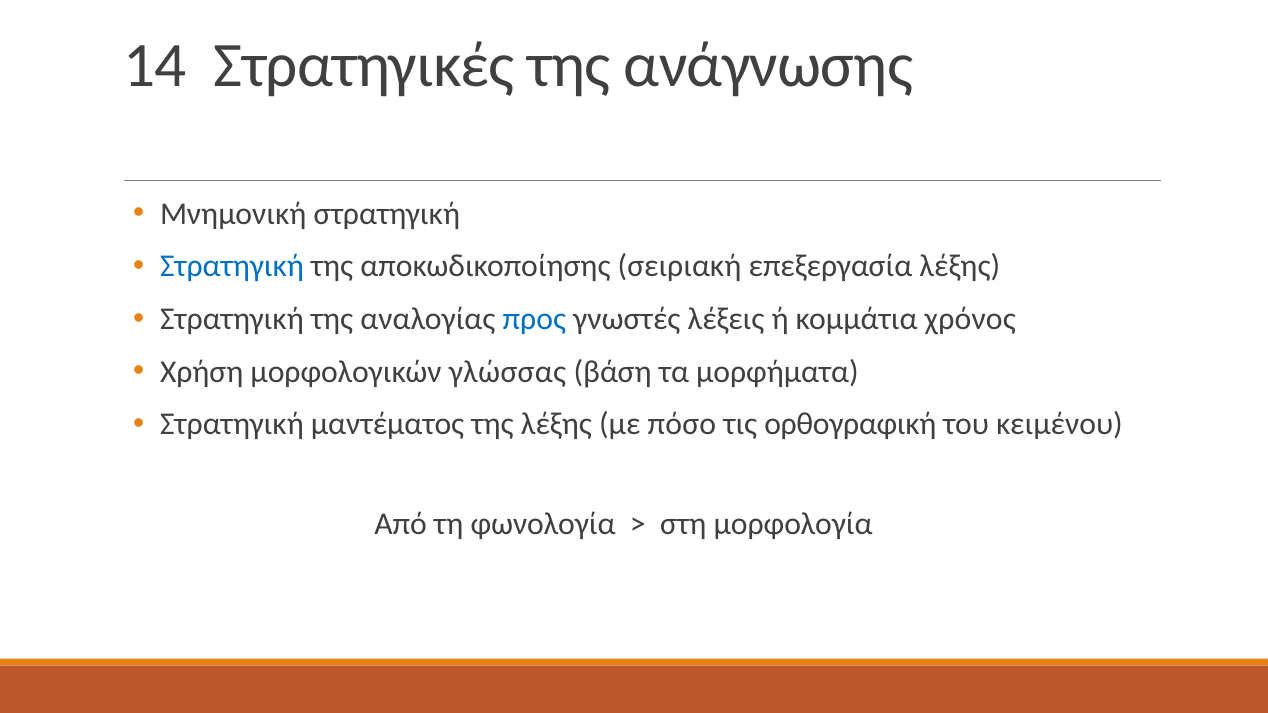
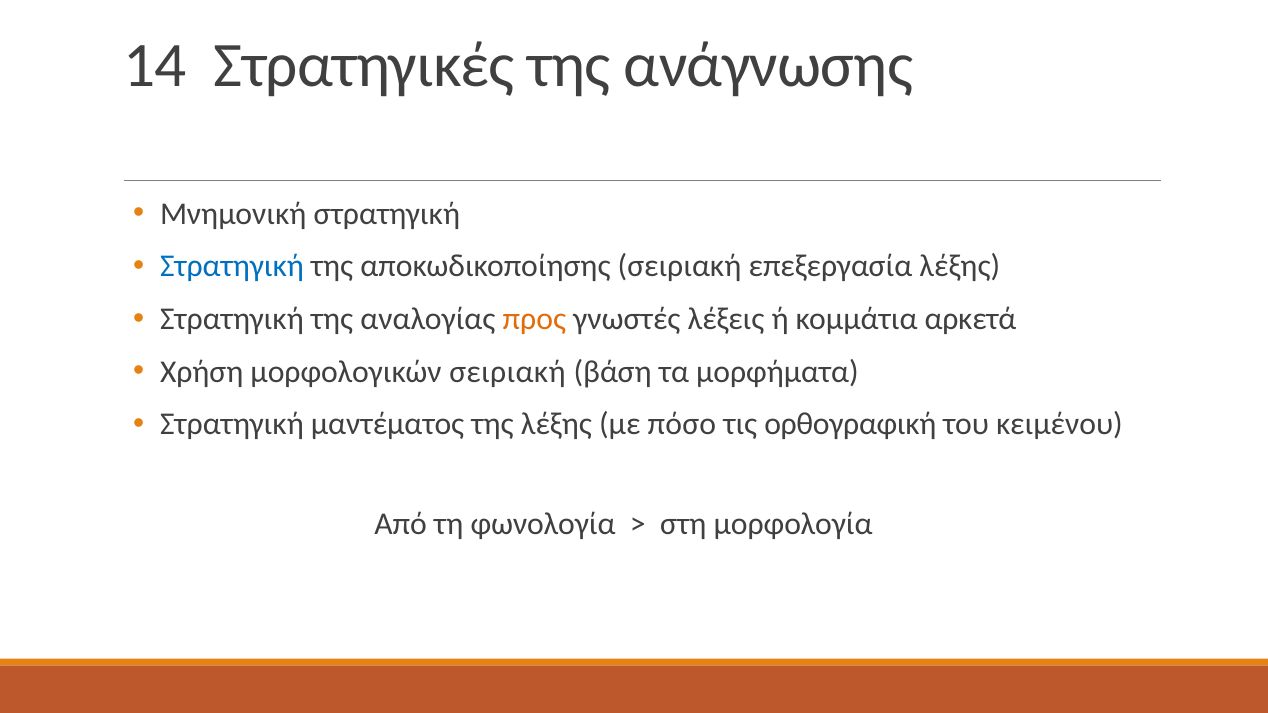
προς colour: blue -> orange
χρόνος: χρόνος -> αρκετά
μορφολογικών γλώσσας: γλώσσας -> σειριακή
